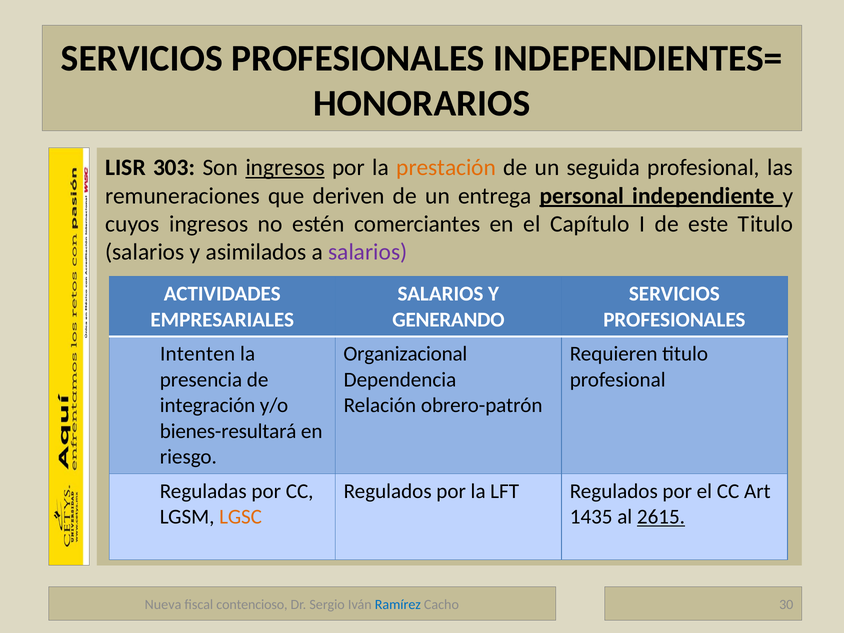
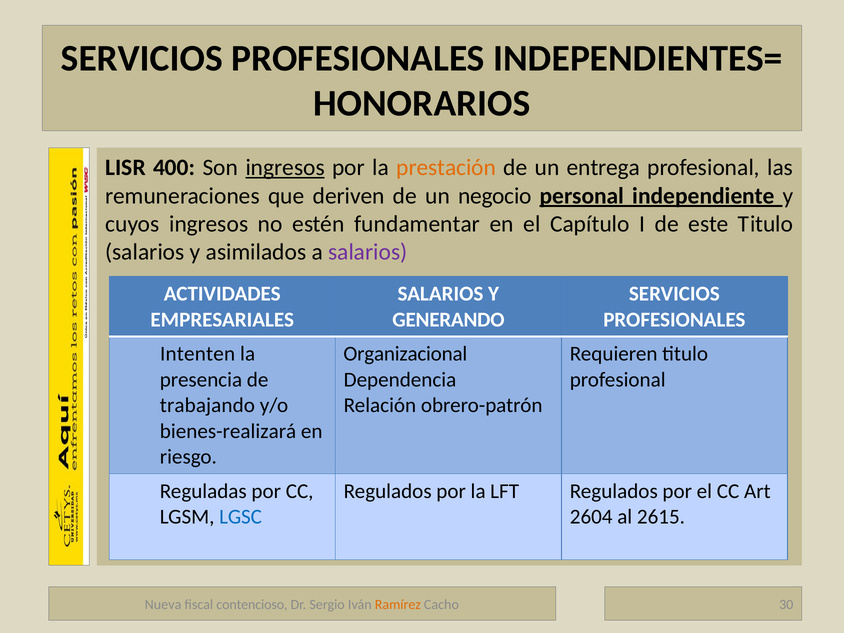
303: 303 -> 400
seguida: seguida -> entrega
entrega: entrega -> negocio
comerciantes: comerciantes -> fundamentar
integración: integración -> trabajando
bienes-resultará: bienes-resultará -> bienes-realizará
LGSC colour: orange -> blue
1435: 1435 -> 2604
2615 underline: present -> none
Ramírez colour: blue -> orange
